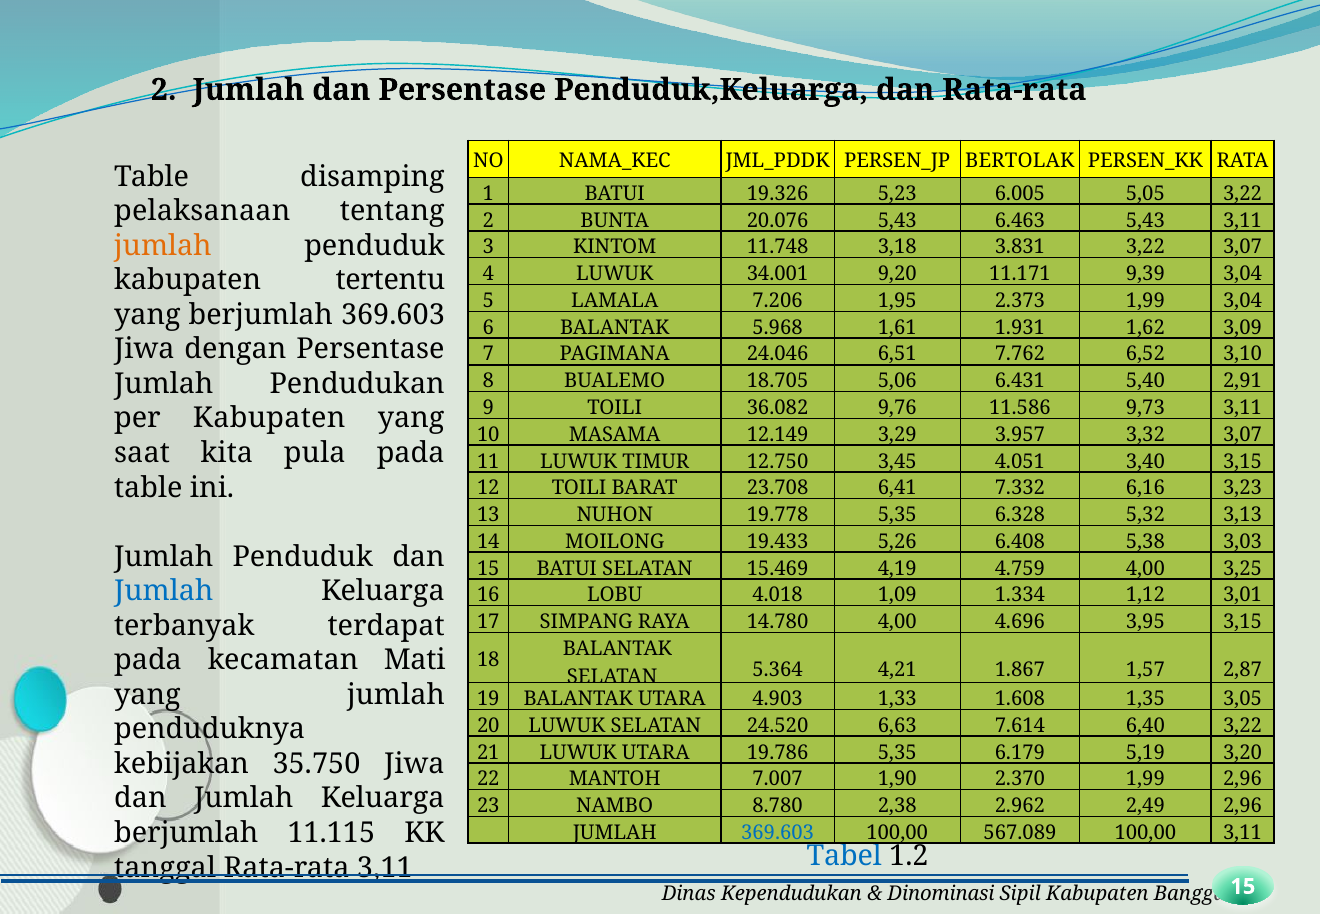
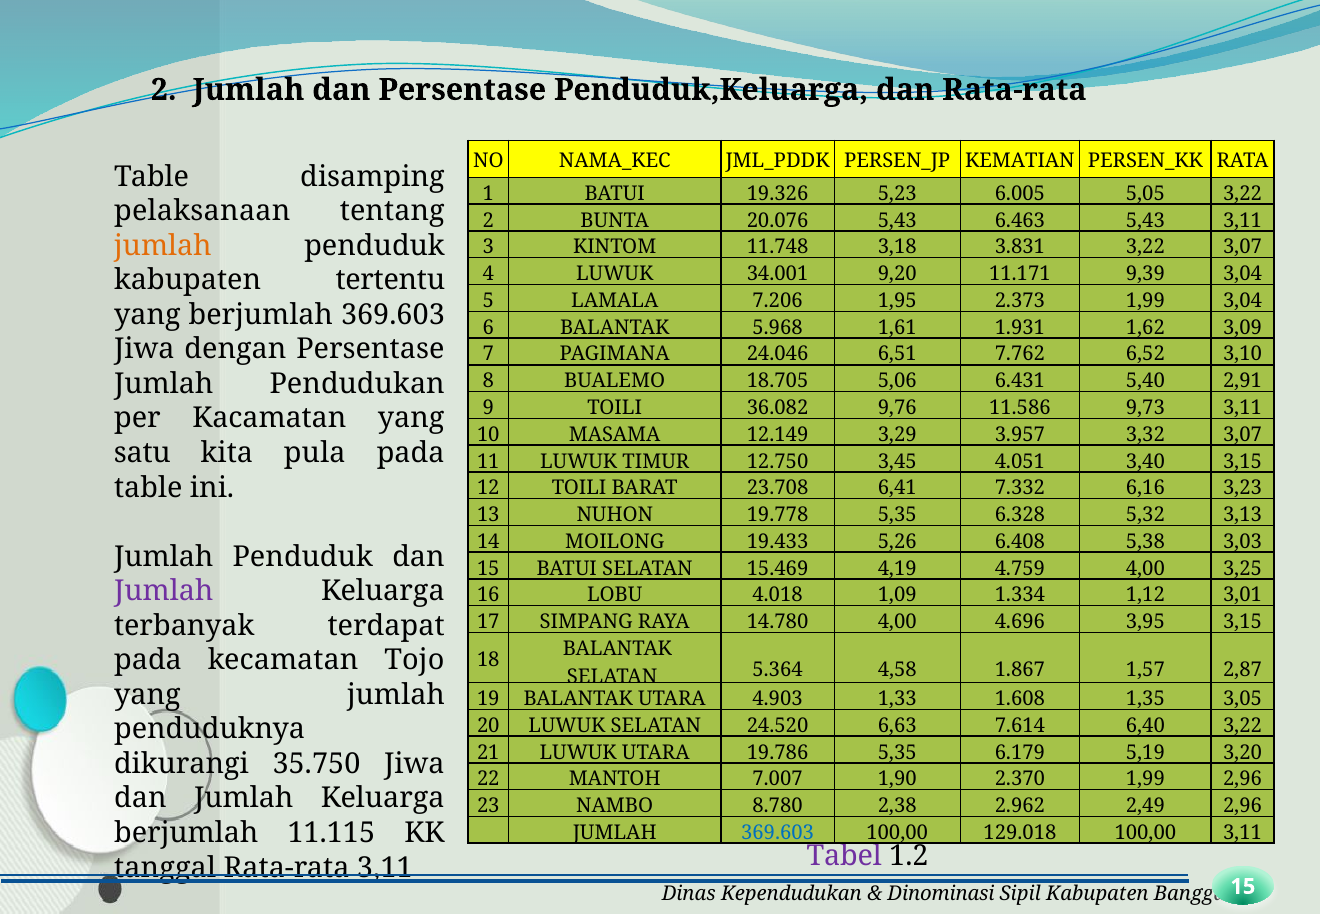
BERTOLAK: BERTOLAK -> KEMATIAN
per Kabupaten: Kabupaten -> Kacamatan
saat: saat -> satu
Jumlah at (164, 591) colour: blue -> purple
Mati: Mati -> Tojo
4,21: 4,21 -> 4,58
kebijakan: kebijakan -> dikurangi
567.089: 567.089 -> 129.018
Tabel colour: blue -> purple
